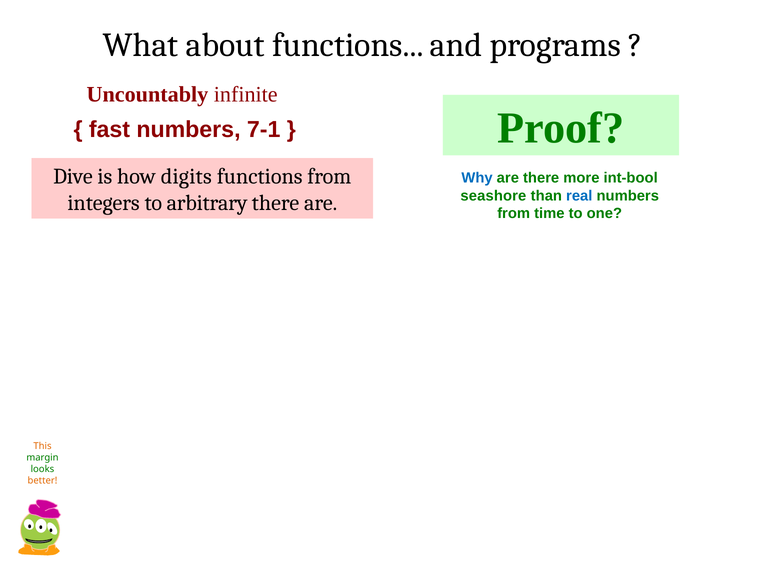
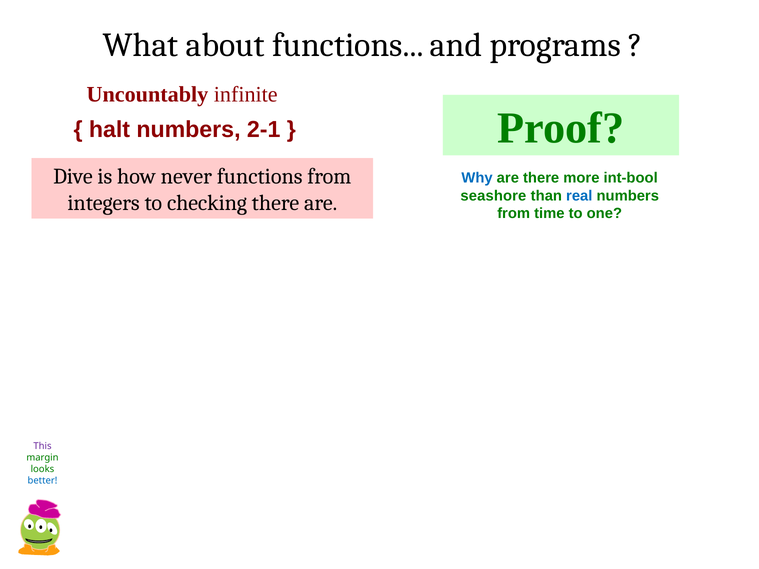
fast: fast -> halt
7-1: 7-1 -> 2-1
digits: digits -> never
arbitrary: arbitrary -> checking
This colour: orange -> purple
better colour: orange -> blue
